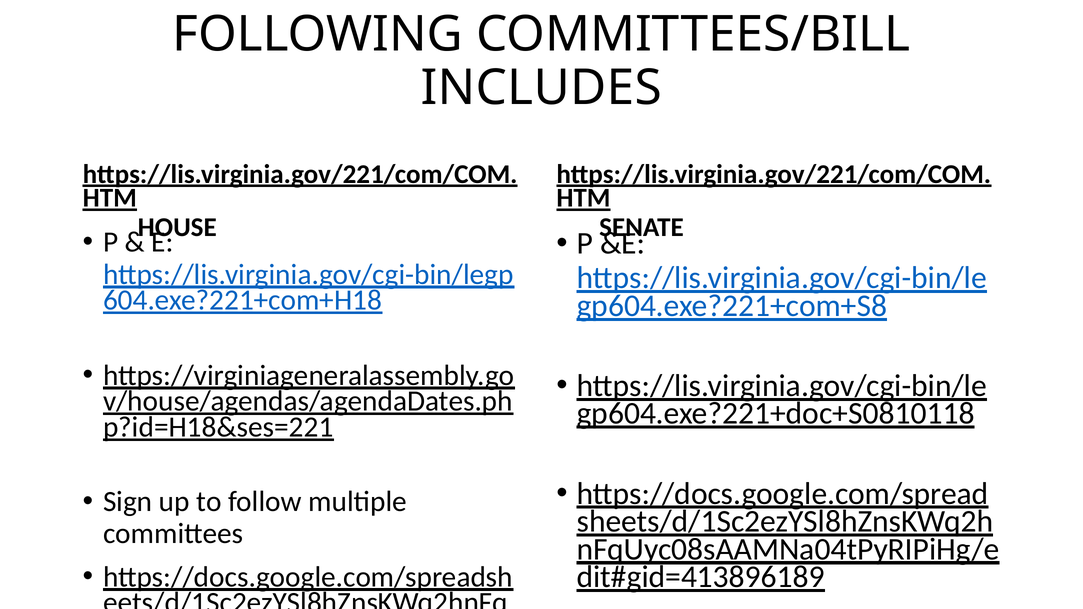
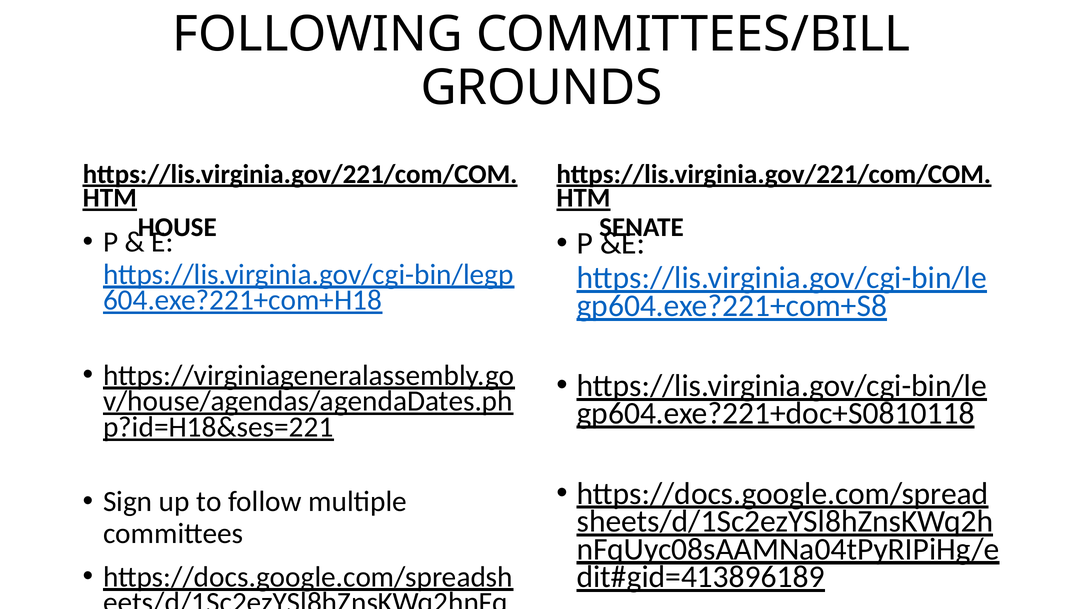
INCLUDES: INCLUDES -> GROUNDS
